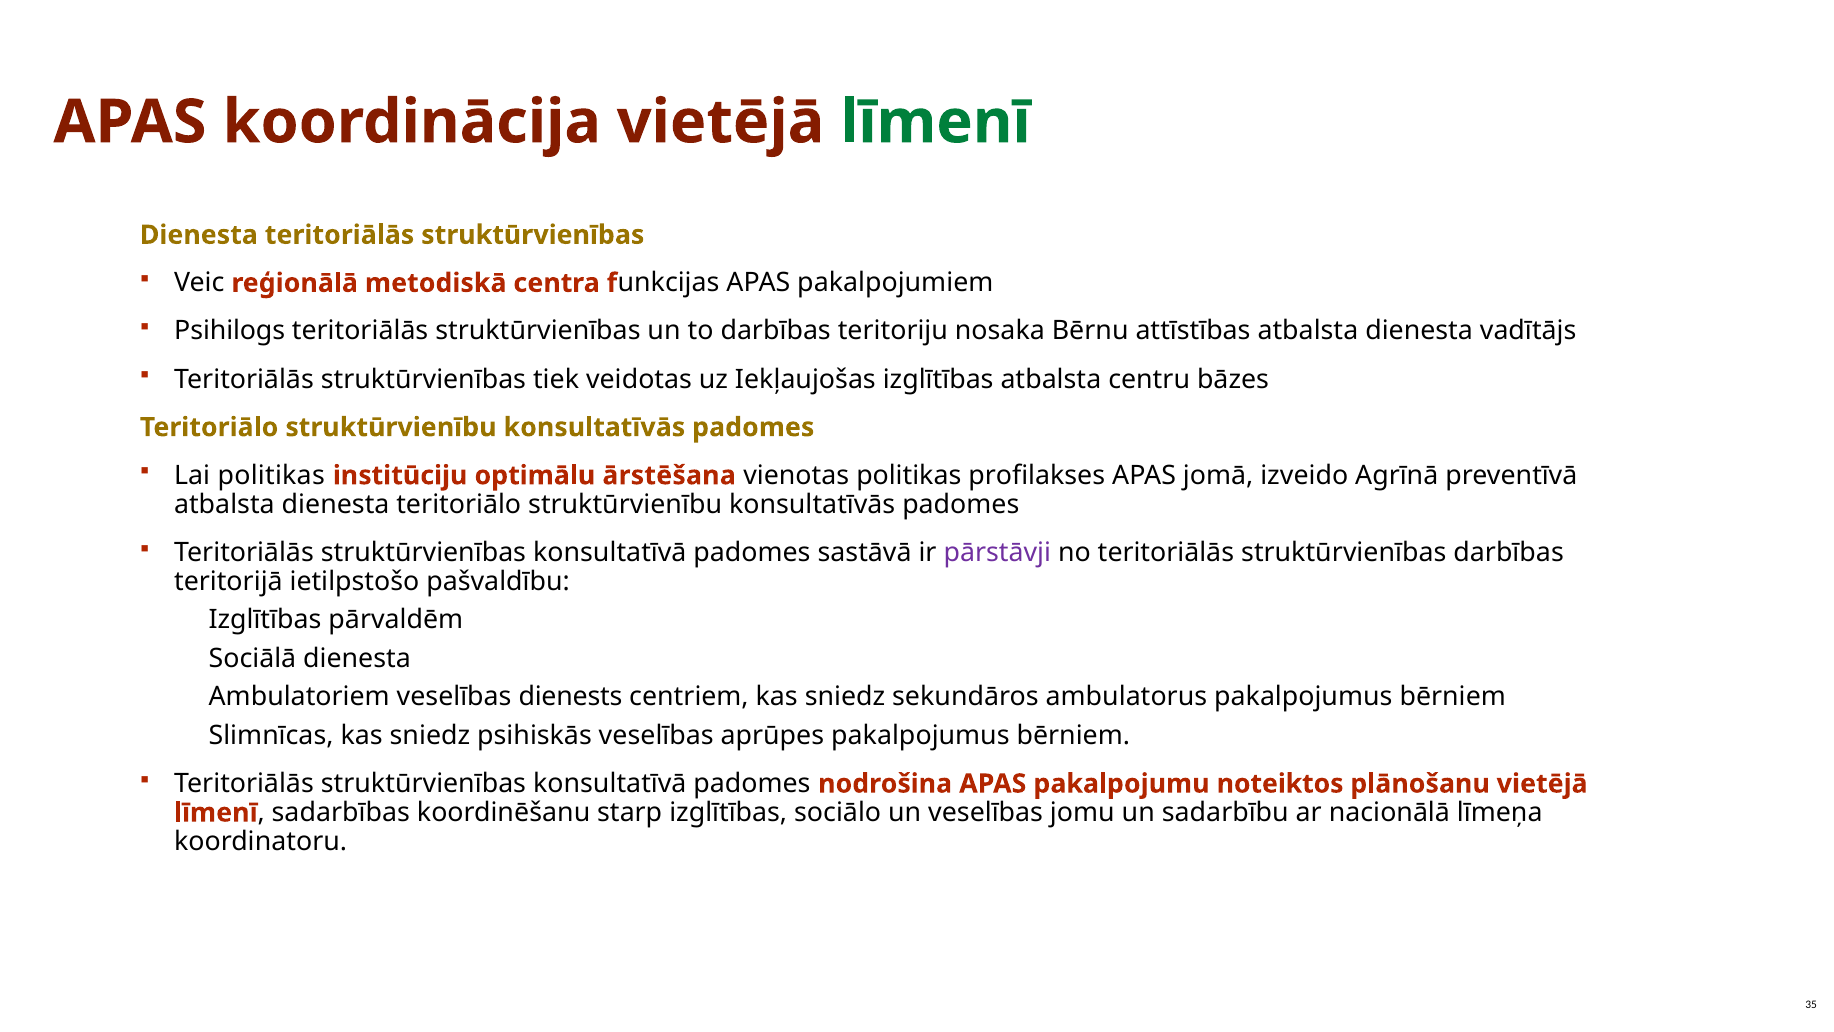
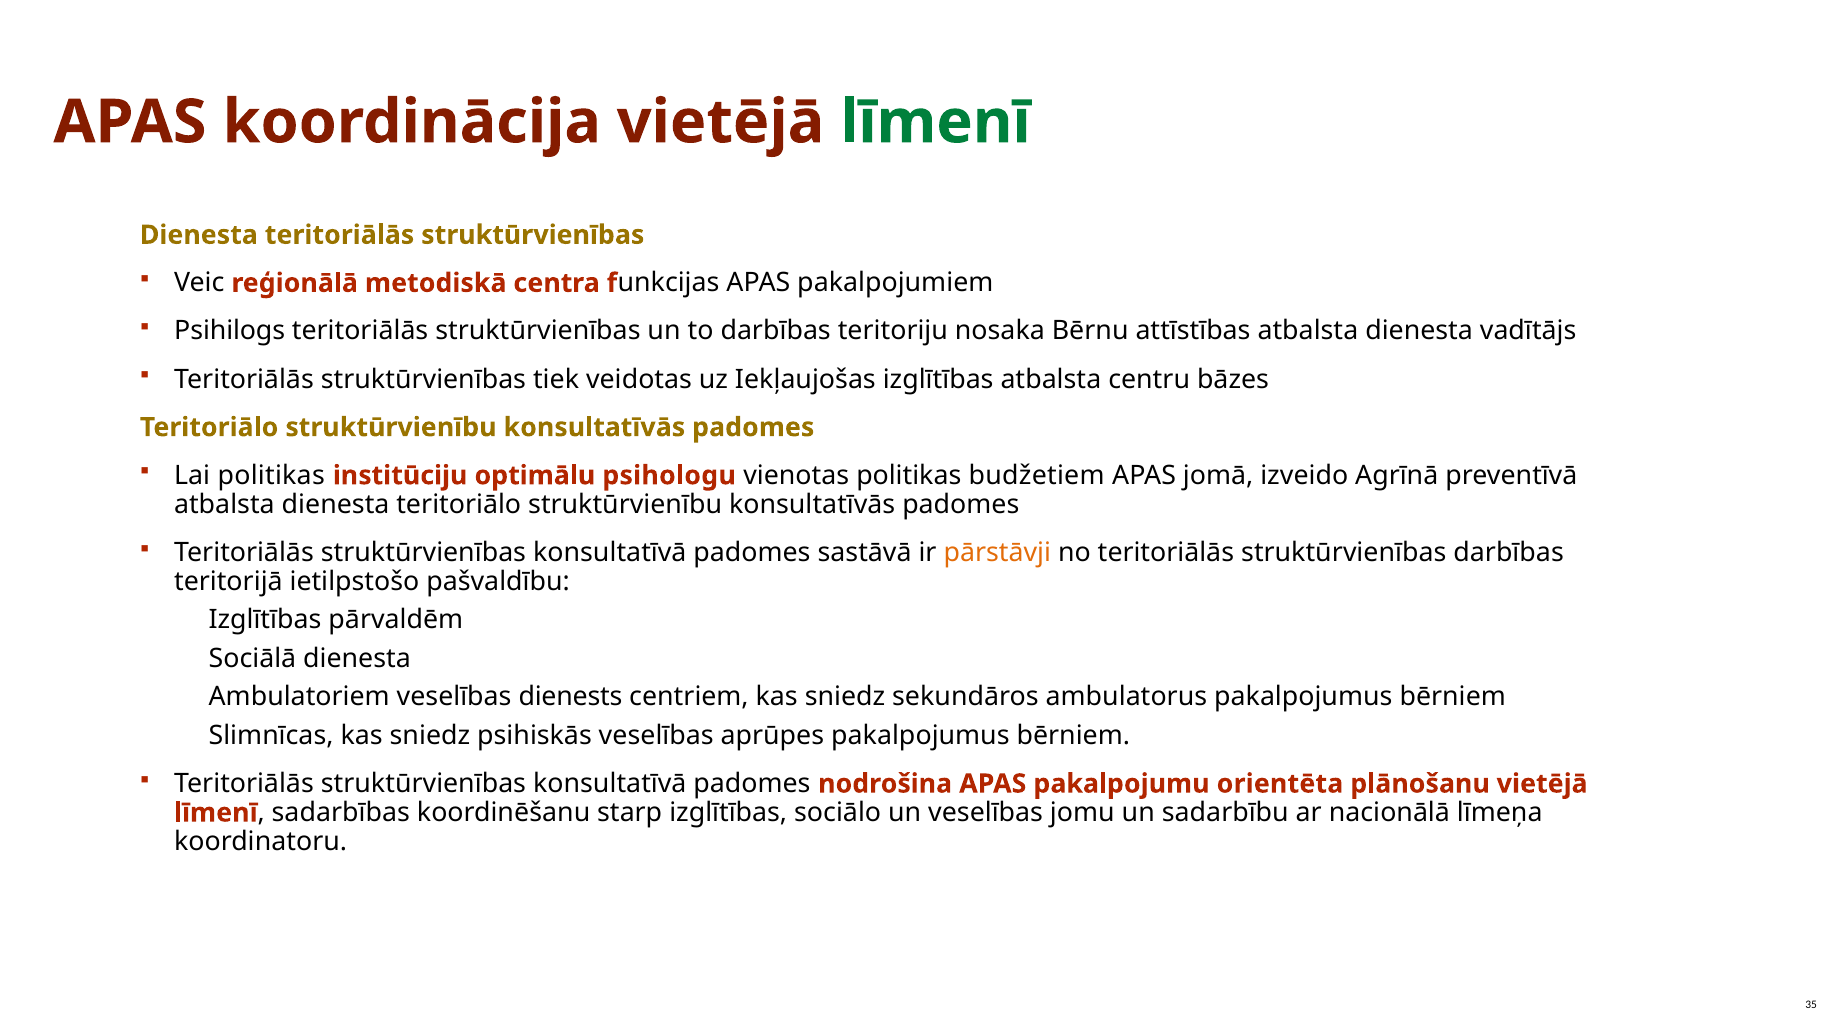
ārstēšana: ārstēšana -> psihologu
profilakses: profilakses -> budžetiem
pārstāvji colour: purple -> orange
noteiktos: noteiktos -> orientēta
